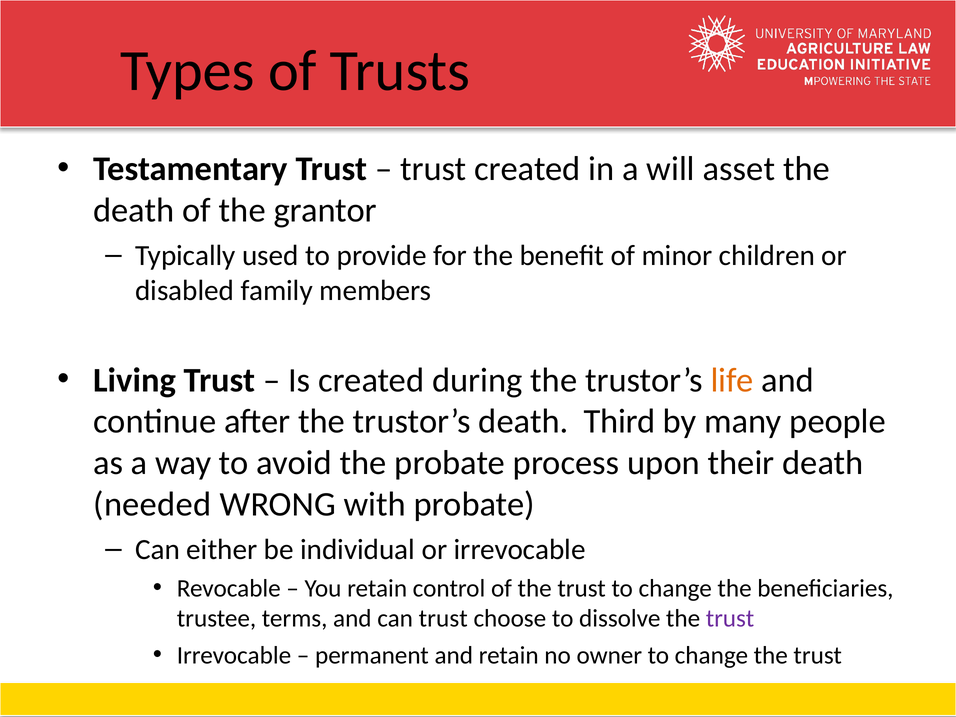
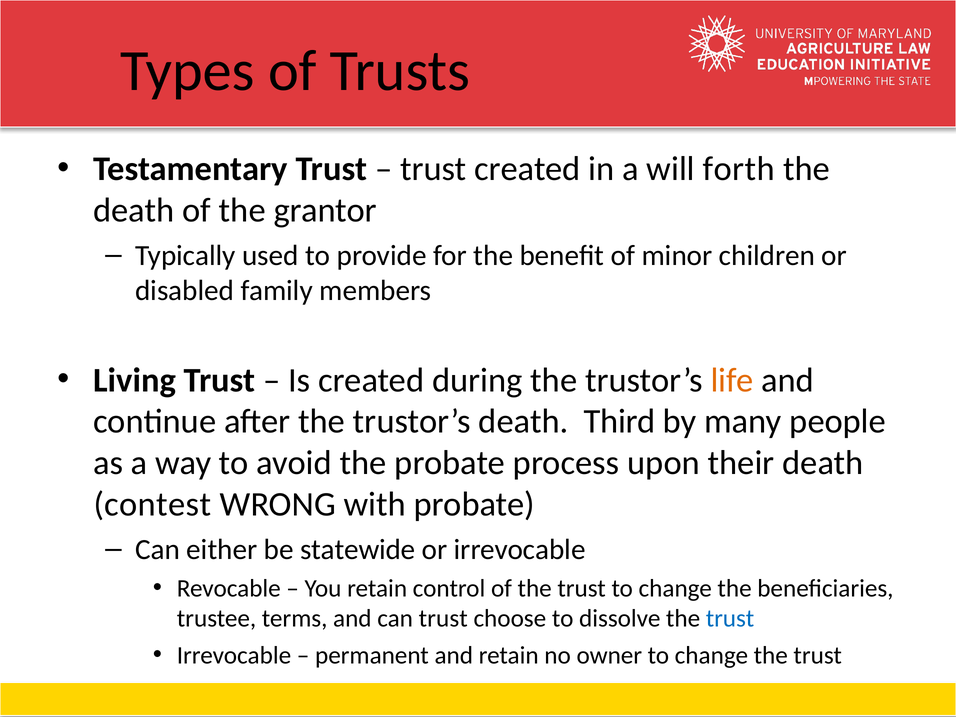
asset: asset -> forth
needed: needed -> contest
individual: individual -> statewide
trust at (730, 619) colour: purple -> blue
